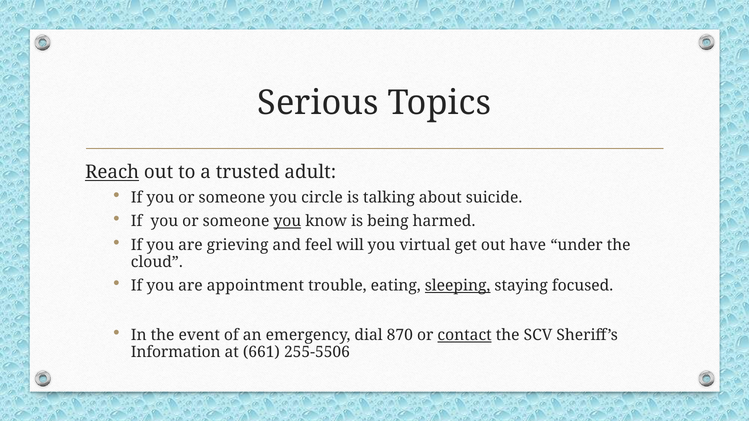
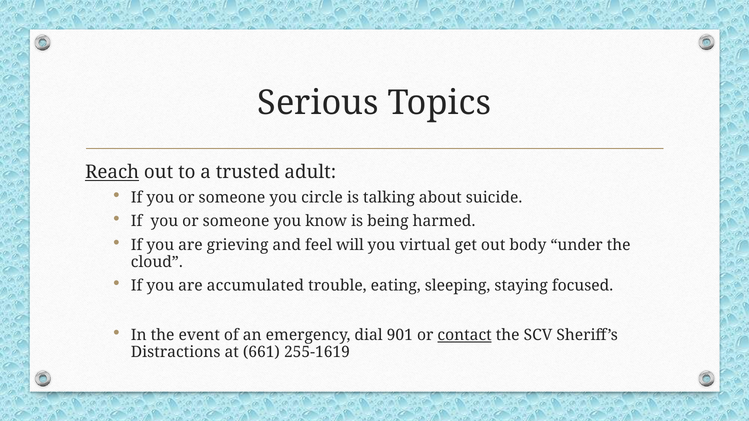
you at (287, 221) underline: present -> none
have: have -> body
appointment: appointment -> accumulated
sleeping underline: present -> none
870: 870 -> 901
Information: Information -> Distractions
255-5506: 255-5506 -> 255-1619
